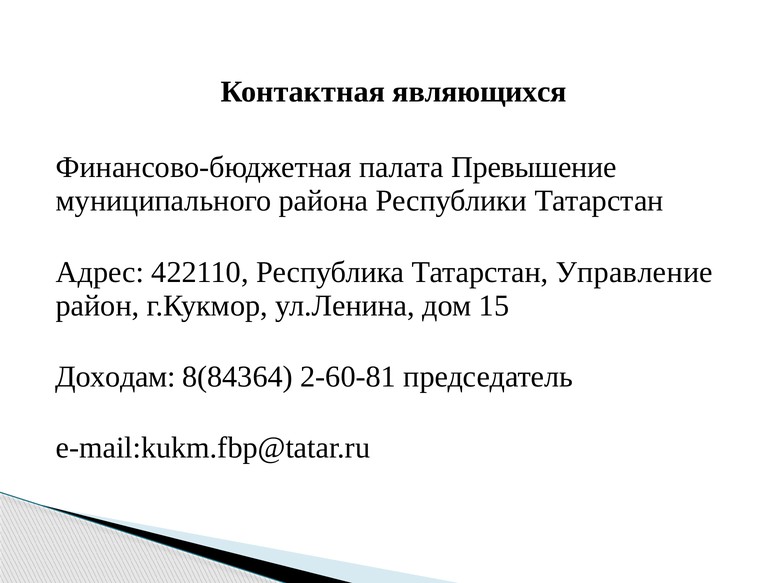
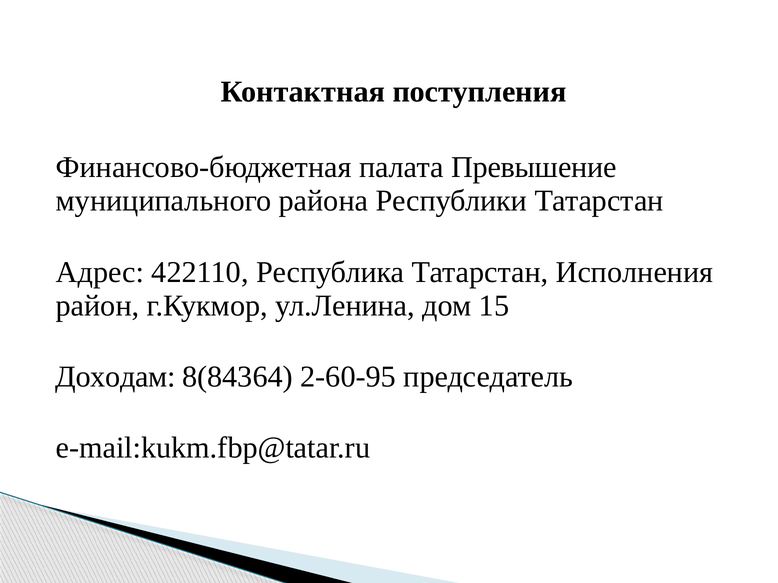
являющихся: являющихся -> поступления
Управление: Управление -> Исполнения
2-60-81: 2-60-81 -> 2-60-95
